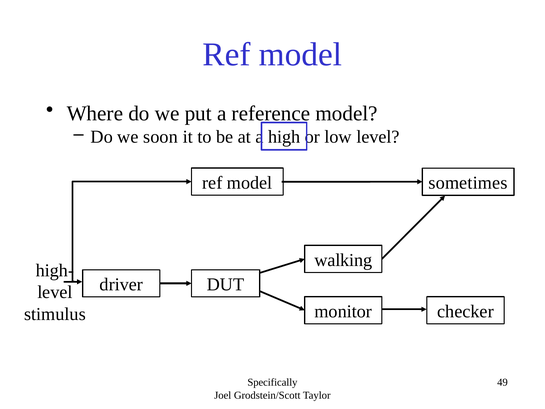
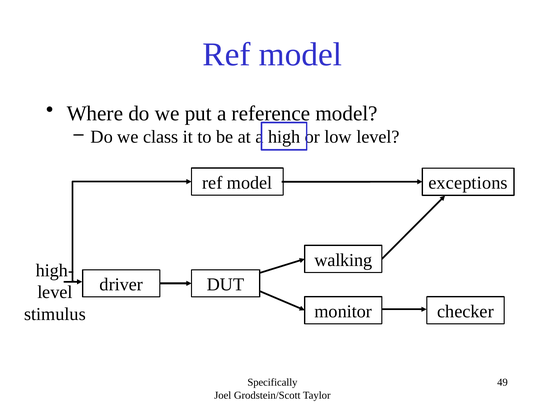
soon: soon -> class
sometimes: sometimes -> exceptions
